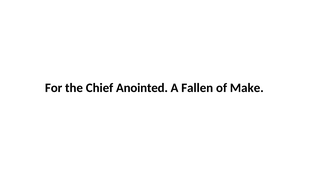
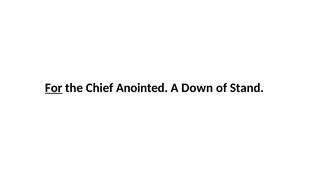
For underline: none -> present
Fallen: Fallen -> Down
Make: Make -> Stand
